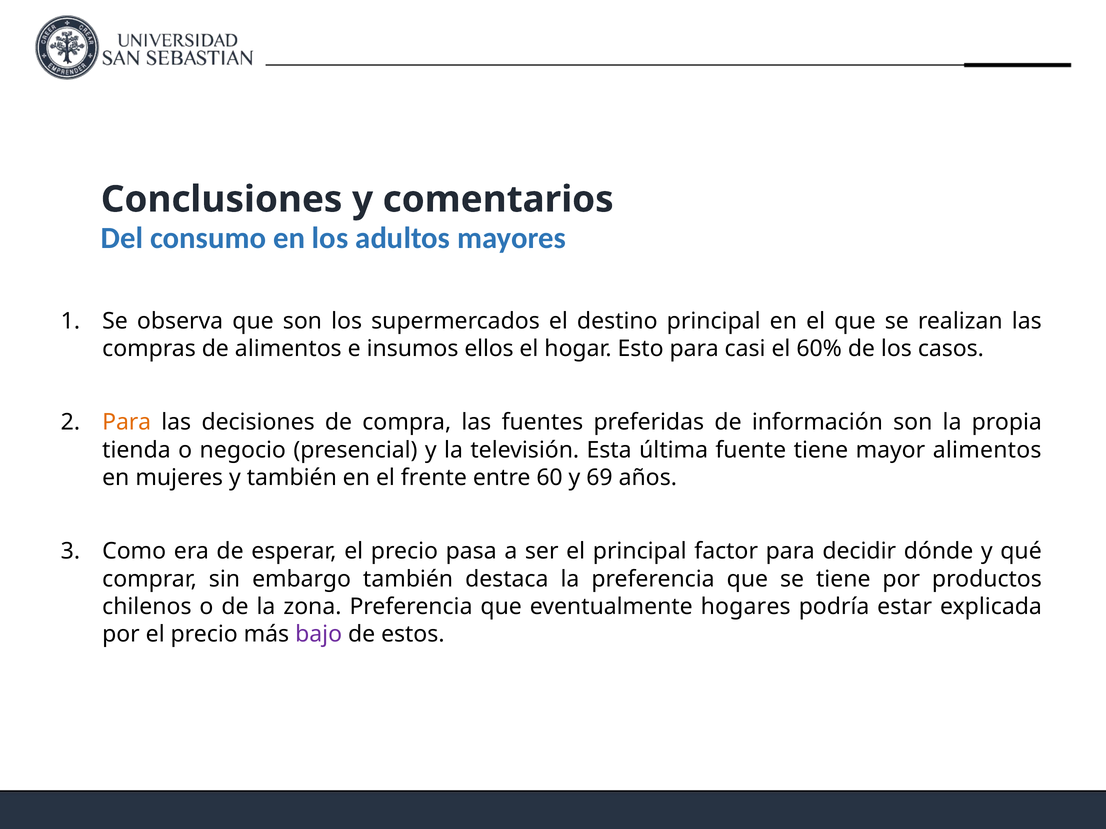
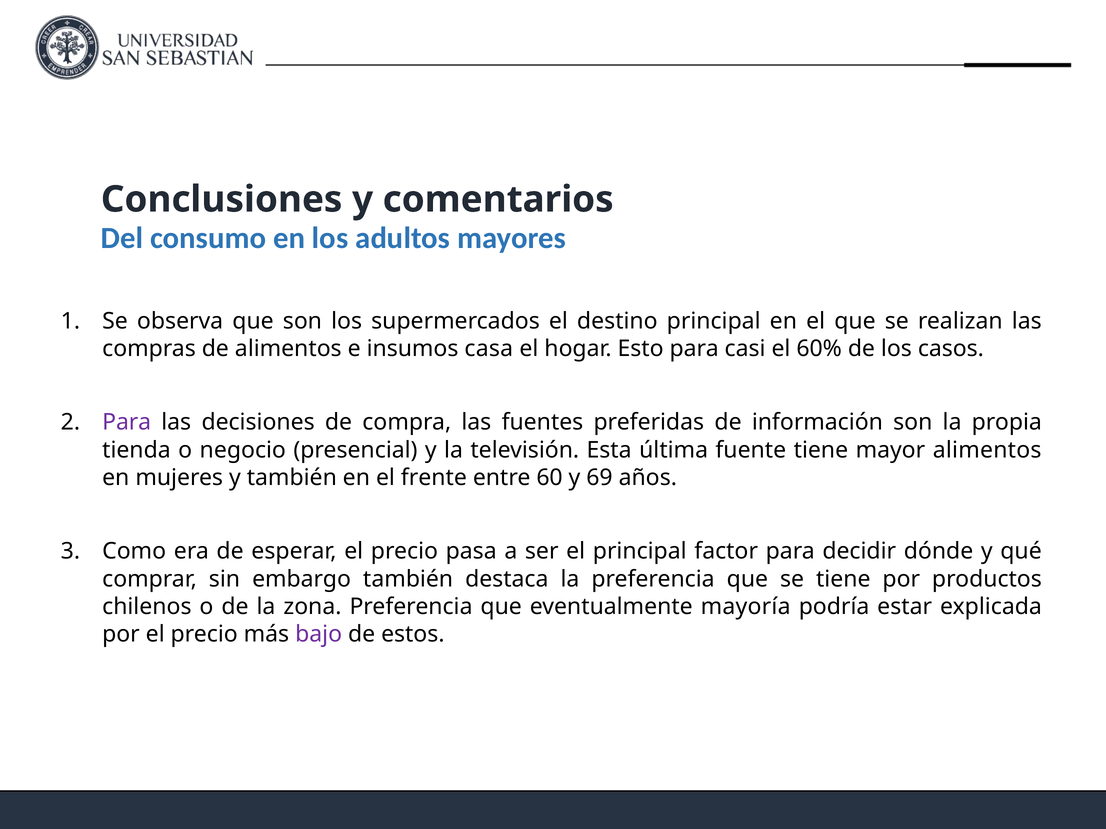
ellos: ellos -> casa
Para at (127, 423) colour: orange -> purple
hogares: hogares -> mayoría
